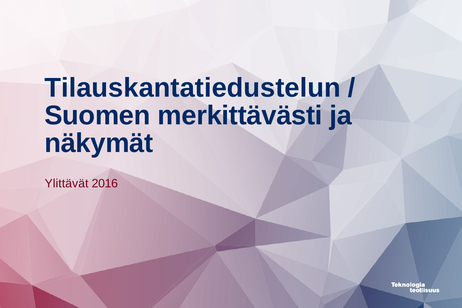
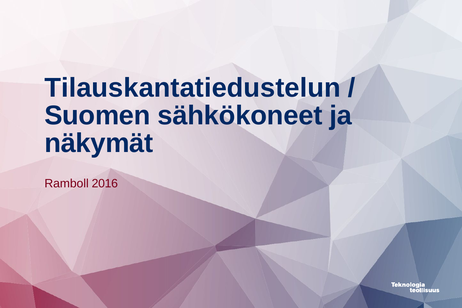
merkittävästi: merkittävästi -> sähkökoneet
Ylittävät: Ylittävät -> Ramboll
